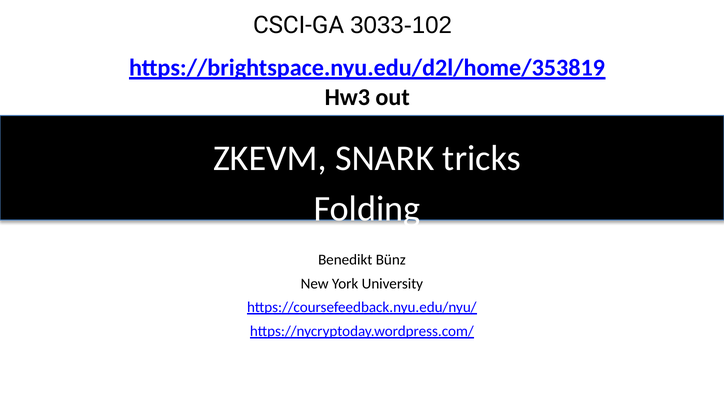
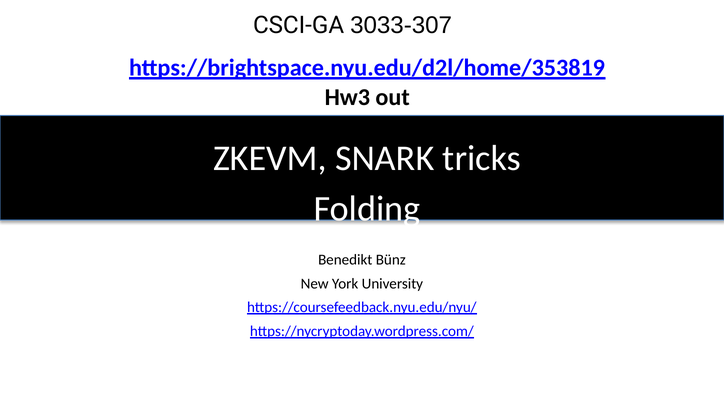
3033-102: 3033-102 -> 3033-307
